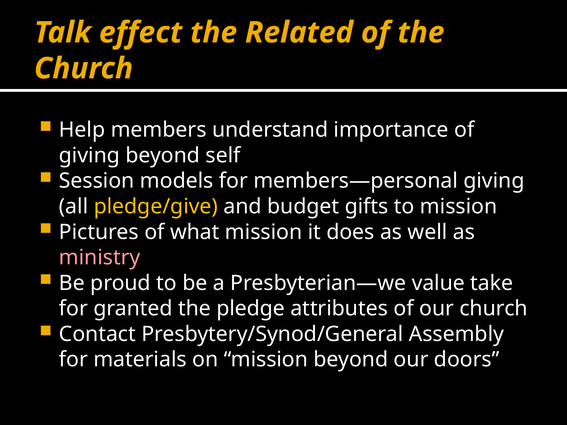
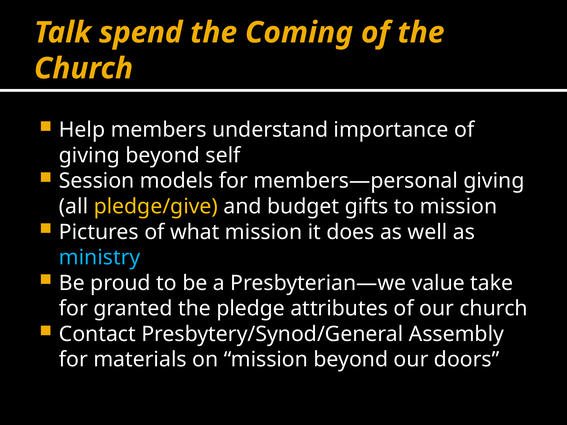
effect: effect -> spend
Related: Related -> Coming
ministry colour: pink -> light blue
